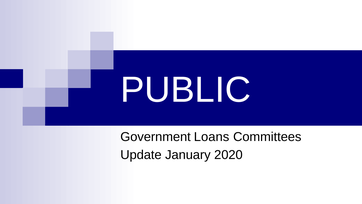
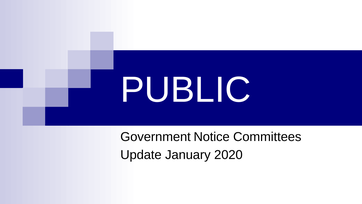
Loans: Loans -> Notice
